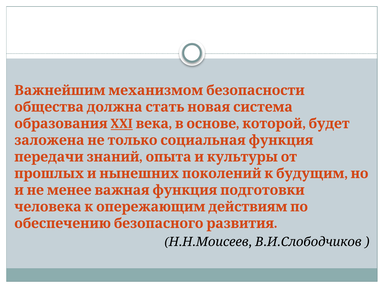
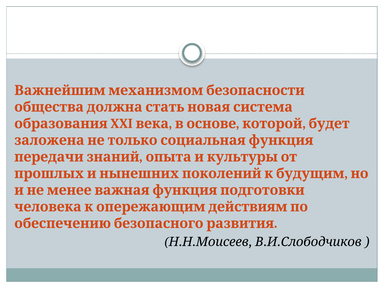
XXI underline: present -> none
